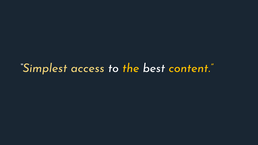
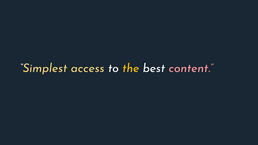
content colour: yellow -> pink
